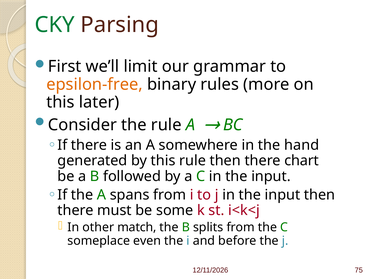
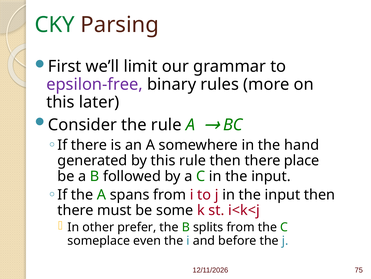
epsilon-free colour: orange -> purple
chart: chart -> place
match: match -> prefer
